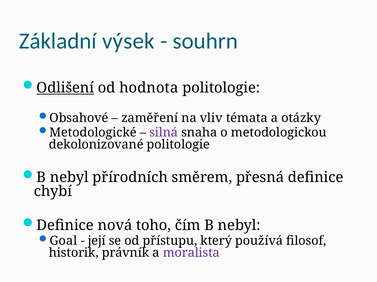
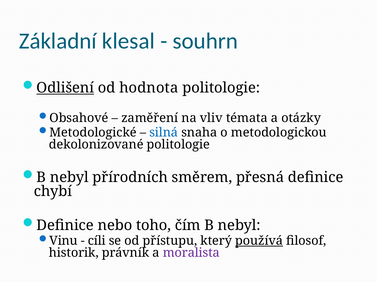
výsek: výsek -> klesal
silná colour: purple -> blue
nová: nová -> nebo
Goal: Goal -> Vinu
její: její -> cíli
používá underline: none -> present
